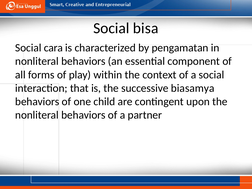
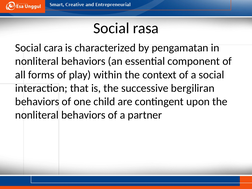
bisa: bisa -> rasa
biasamya: biasamya -> bergiliran
